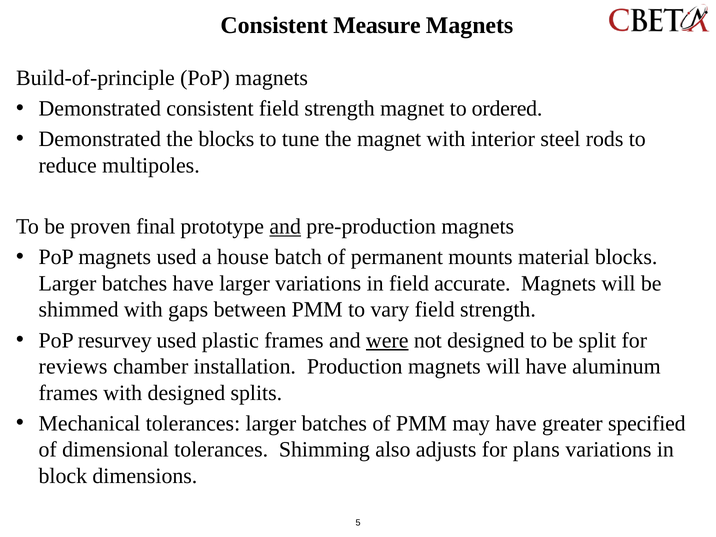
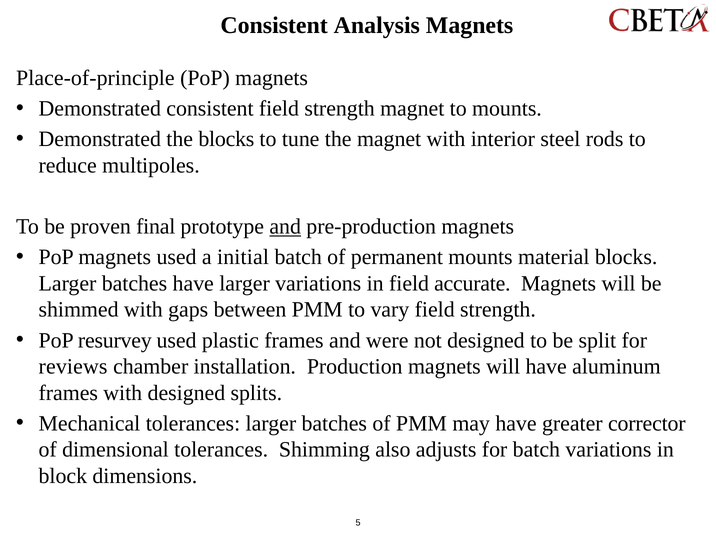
Measure: Measure -> Analysis
Build-of-principle: Build-of-principle -> Place-of-principle
to ordered: ordered -> mounts
house: house -> initial
were underline: present -> none
specified: specified -> corrector
for plans: plans -> batch
